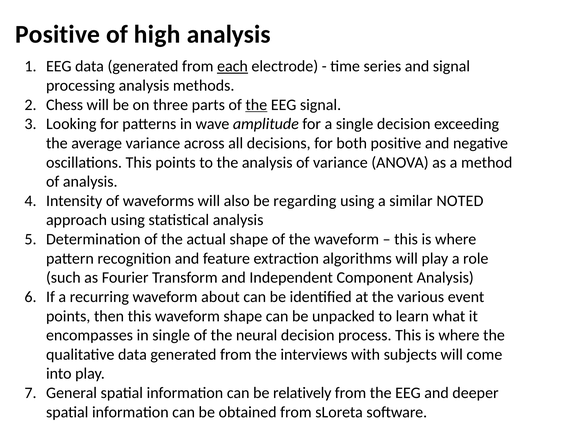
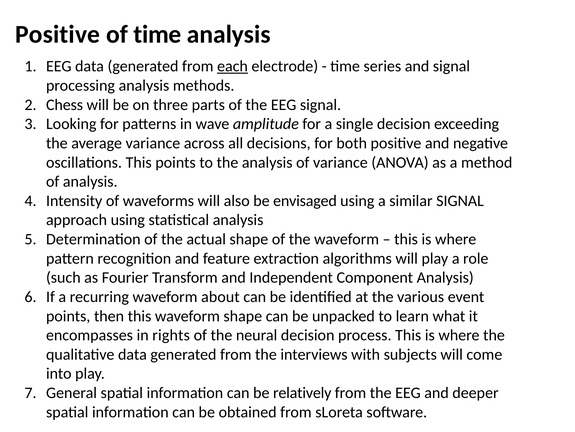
of high: high -> time
the at (256, 105) underline: present -> none
regarding: regarding -> envisaged
similar NOTED: NOTED -> SIGNAL
in single: single -> rights
